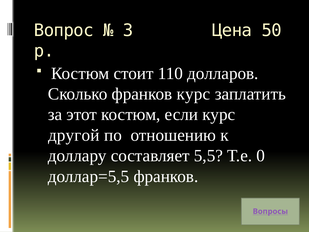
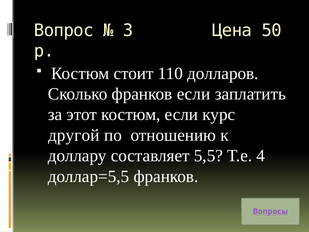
франков курс: курс -> если
0: 0 -> 4
